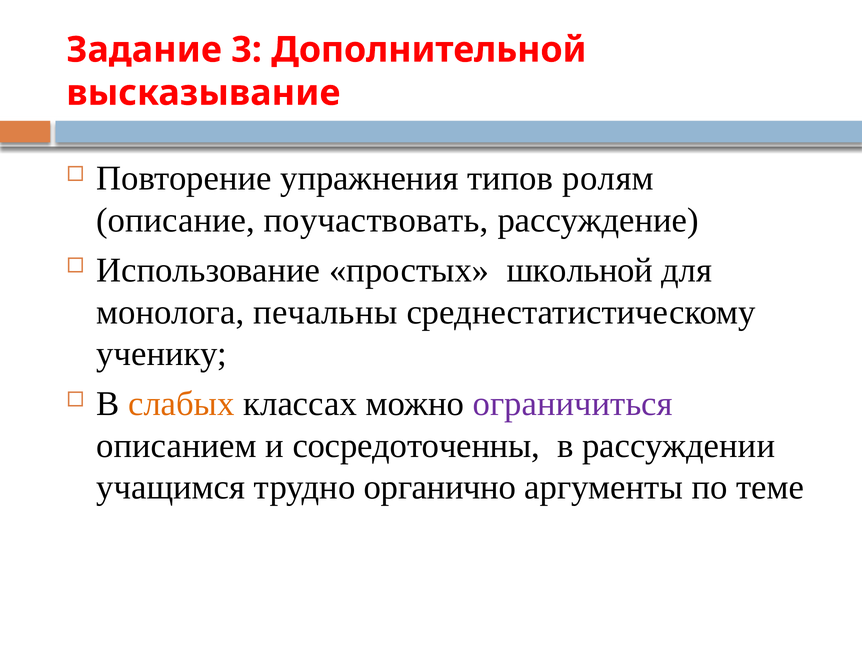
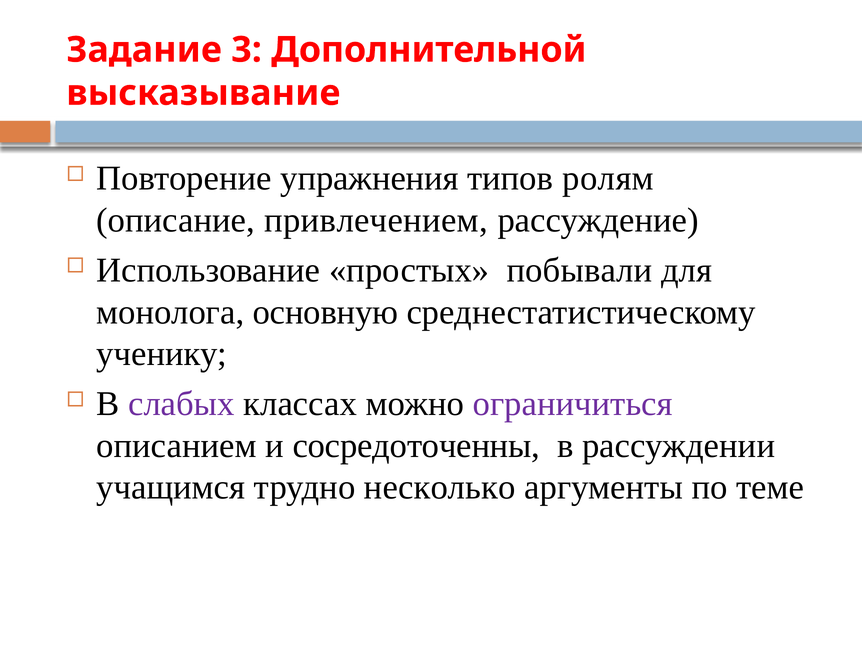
поучаствовать: поучаствовать -> привлечением
школьной: школьной -> побывали
печальны: печальны -> основную
слабых colour: orange -> purple
органично: органично -> несколько
